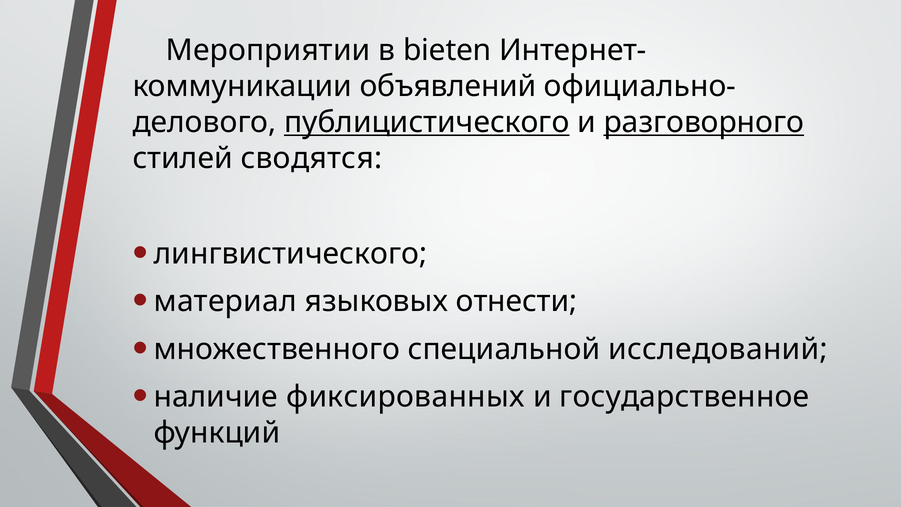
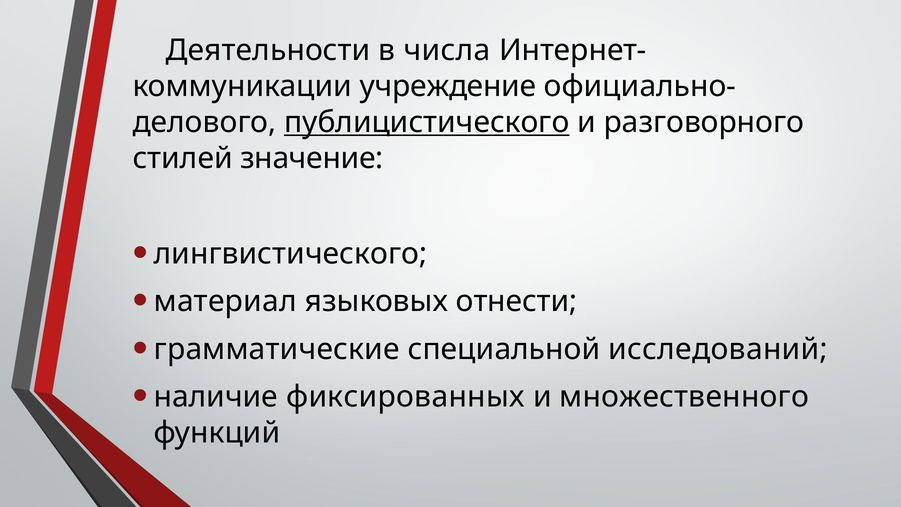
Мероприятии: Мероприятии -> Деятельности
bieten: bieten -> числа
объявлений: объявлений -> учреждение
разговорного underline: present -> none
сводятся: сводятся -> значение
множественного: множественного -> грамматические
государственное: государственное -> множественного
